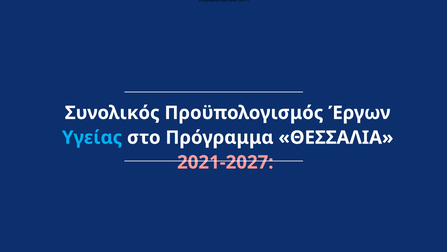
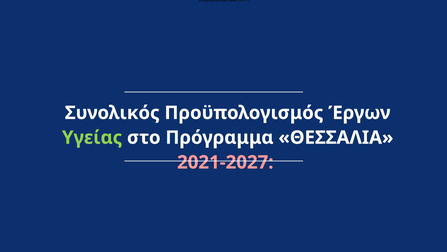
Υγείας at (92, 137) colour: light blue -> light green
